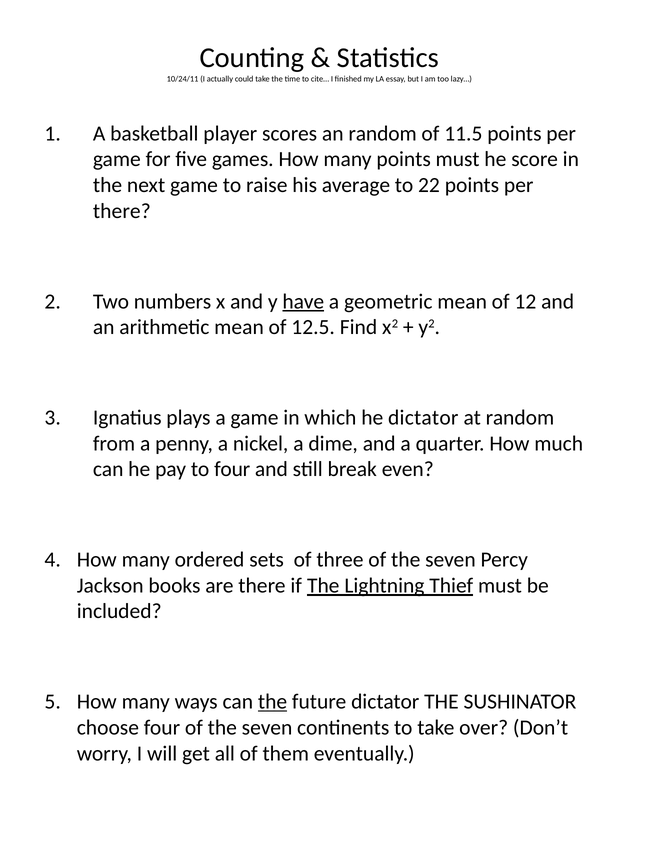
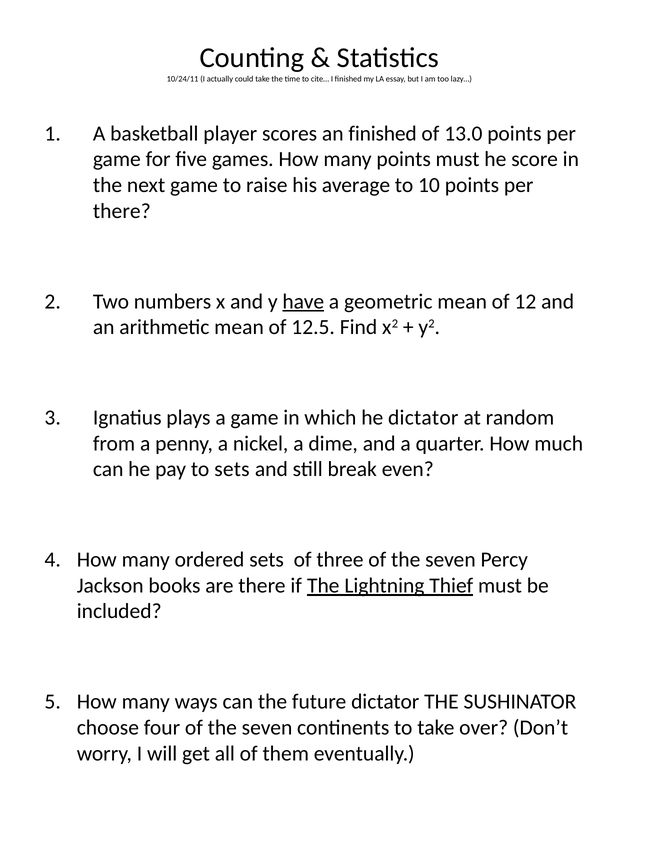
an random: random -> finished
11.5: 11.5 -> 13.0
22: 22 -> 10
to four: four -> sets
the at (273, 702) underline: present -> none
